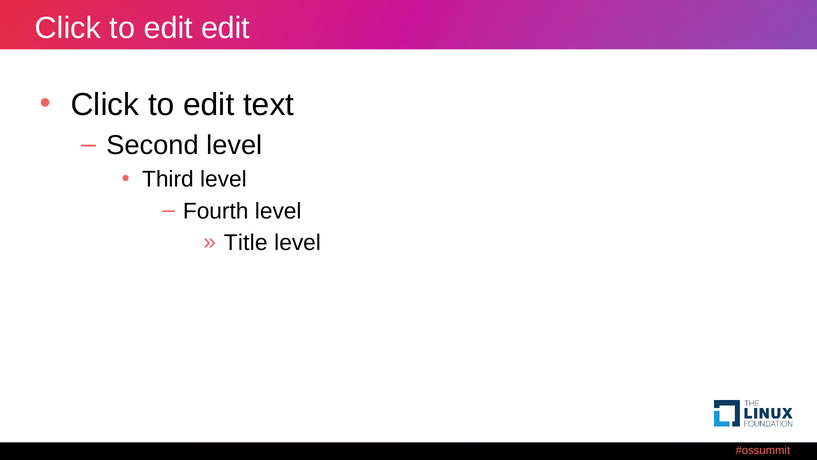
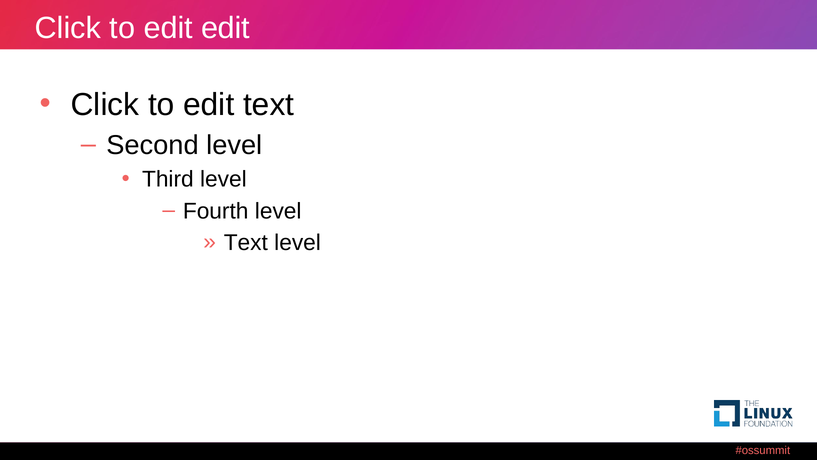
Title at (246, 243): Title -> Text
